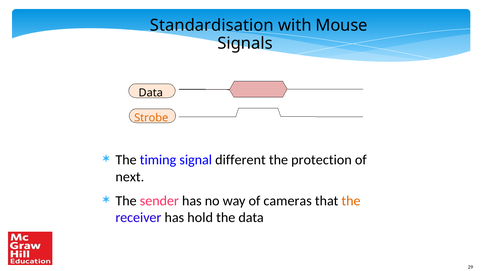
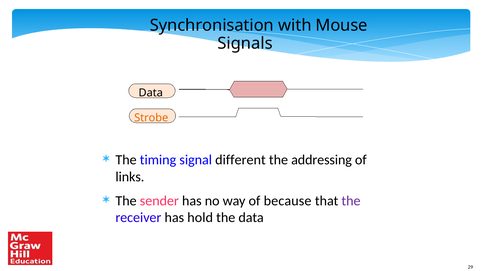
Standardisation: Standardisation -> Synchronisation
protection: protection -> addressing
next: next -> links
cameras: cameras -> because
the at (351, 201) colour: orange -> purple
